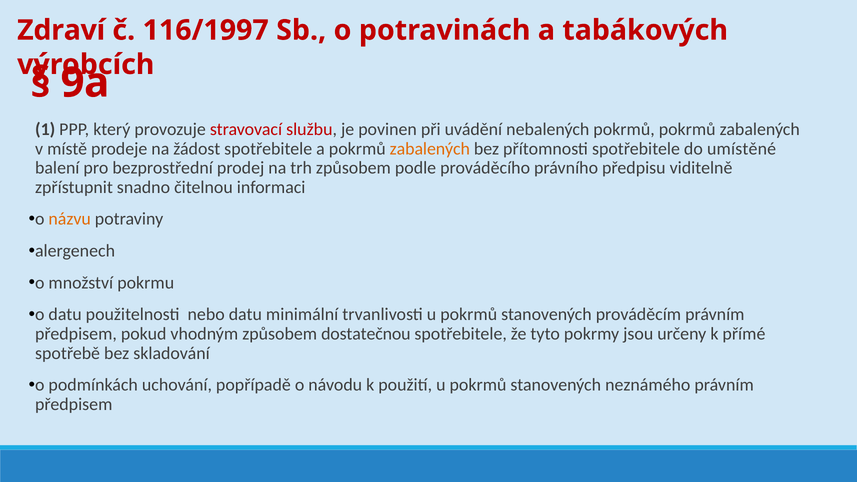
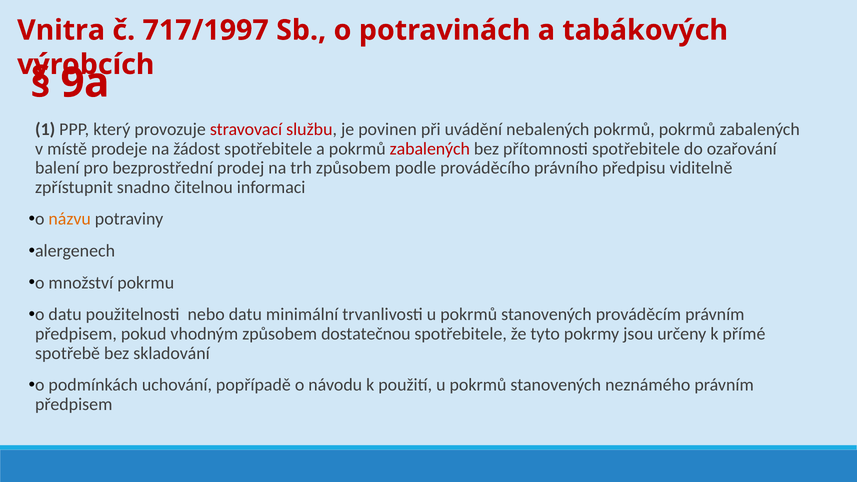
Zdraví: Zdraví -> Vnitra
116/1997: 116/1997 -> 717/1997
zabalených at (430, 149) colour: orange -> red
umístěné: umístěné -> ozařování
